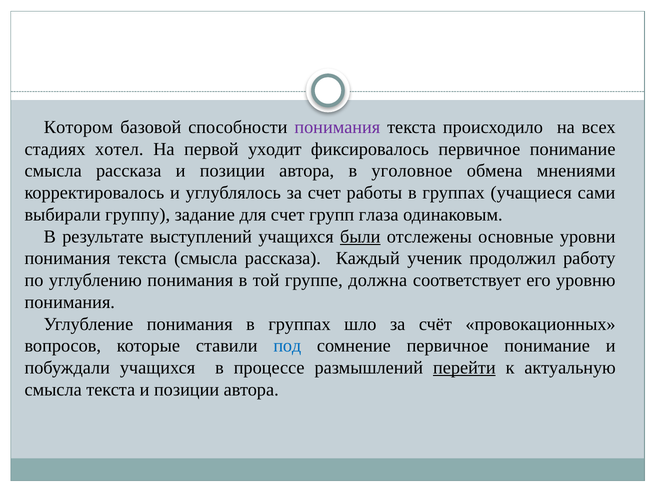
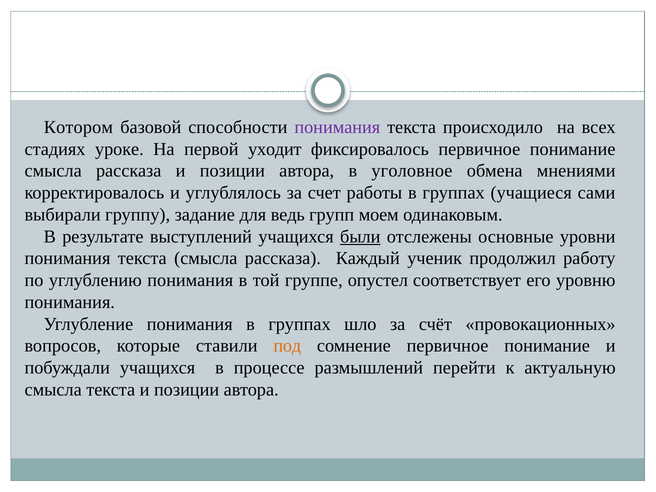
хотел: хотел -> уроке
для счет: счет -> ведь
глаза: глаза -> моем
должна: должна -> опустел
под colour: blue -> orange
перейти underline: present -> none
